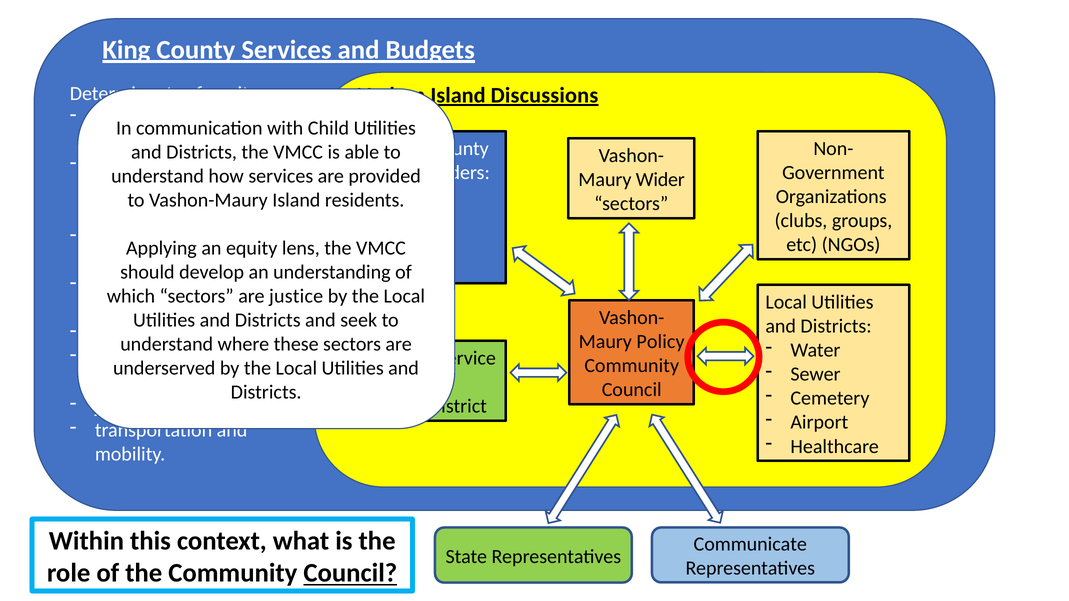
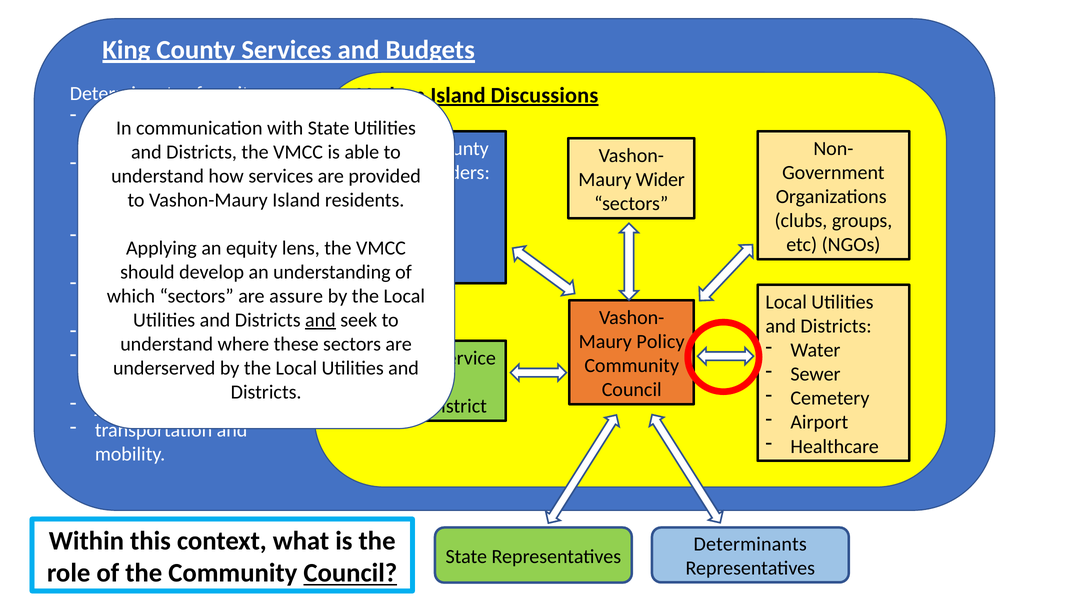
with Child: Child -> State
are justice: justice -> assure
and at (320, 320) underline: none -> present
Communicate at (750, 545): Communicate -> Determinants
